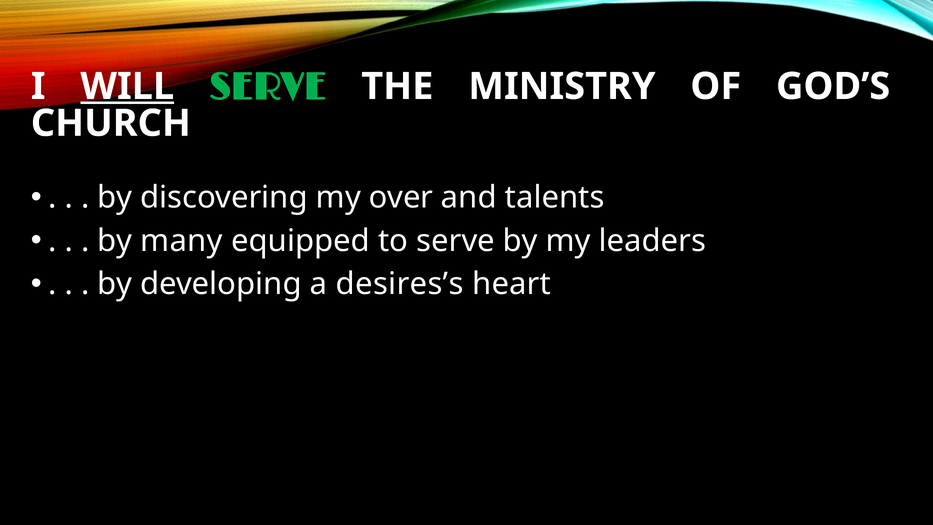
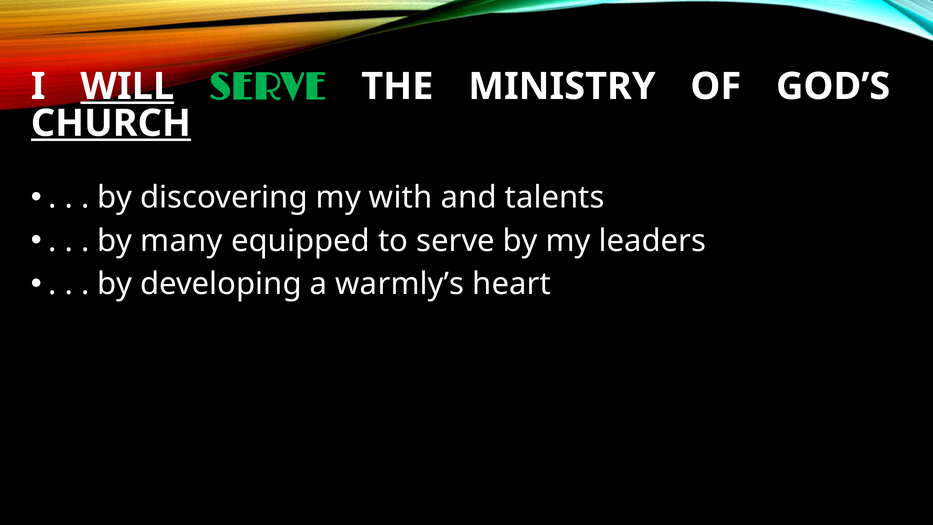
CHURCH underline: none -> present
over: over -> with
desires’s: desires’s -> warmly’s
